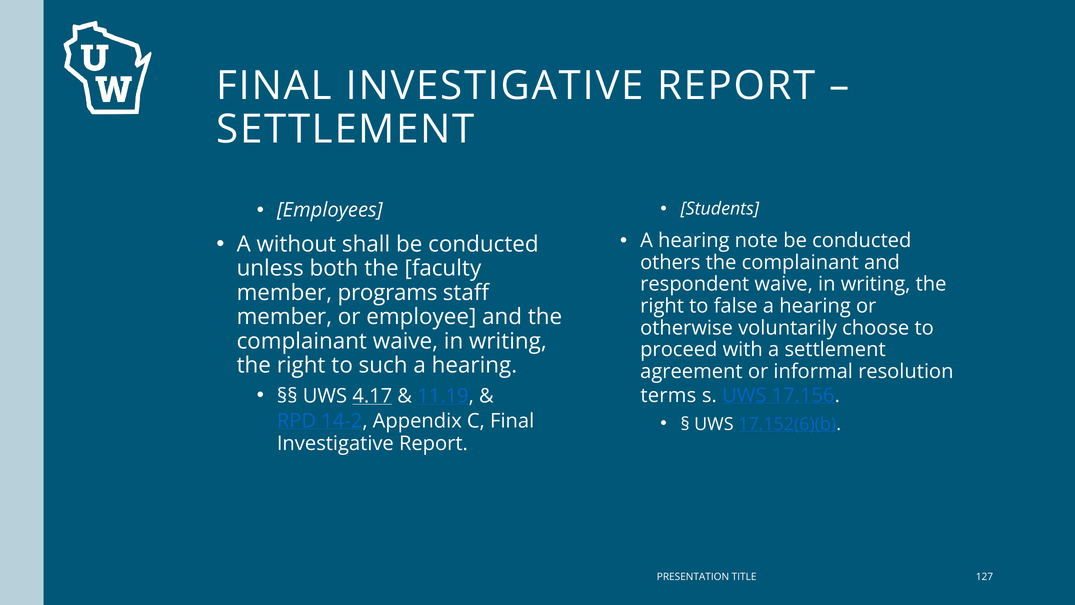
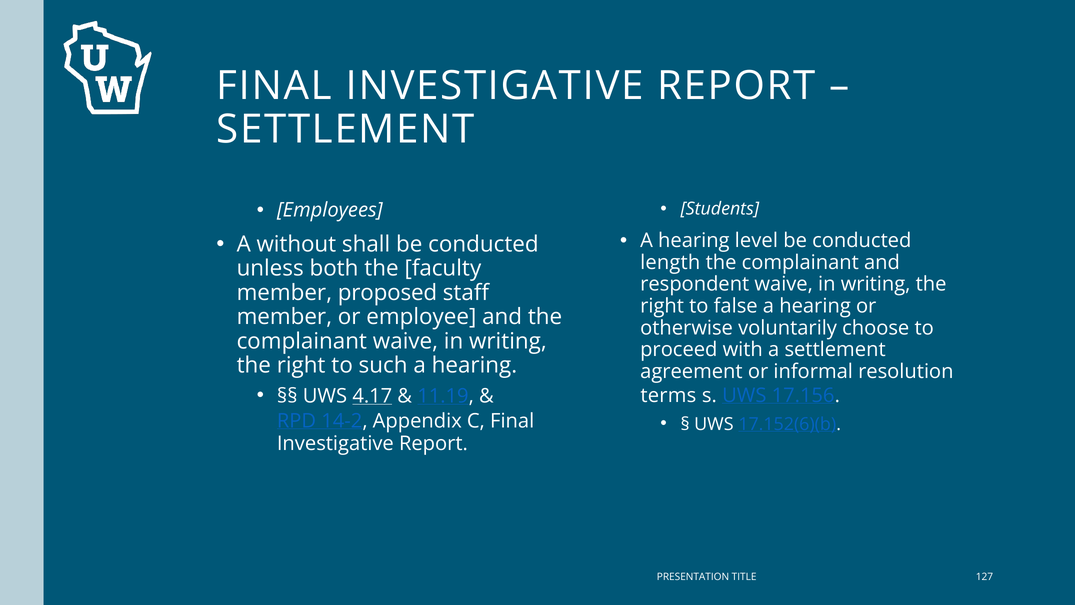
note: note -> level
others: others -> length
programs: programs -> proposed
